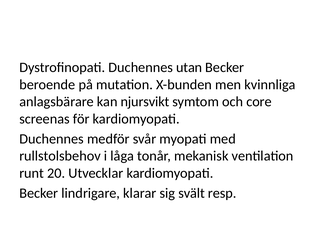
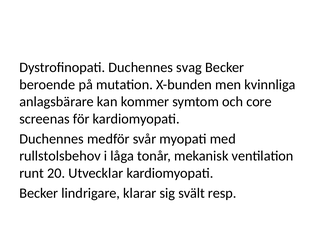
utan: utan -> svag
njursvikt: njursvikt -> kommer
